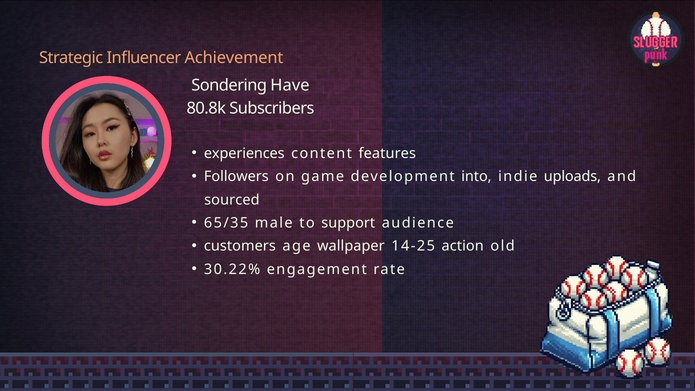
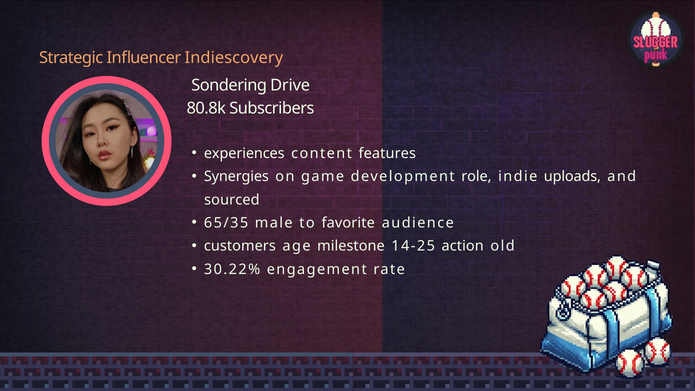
Achievement: Achievement -> Indiescovery
Have: Have -> Drive
Followers: Followers -> Synergies
into: into -> role
support: support -> favorite
wallpaper: wallpaper -> milestone
